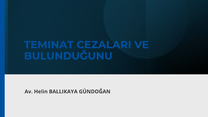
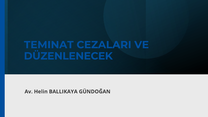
BULUNDUĞUNU: BULUNDUĞUNU -> DÜZENLENECEK
